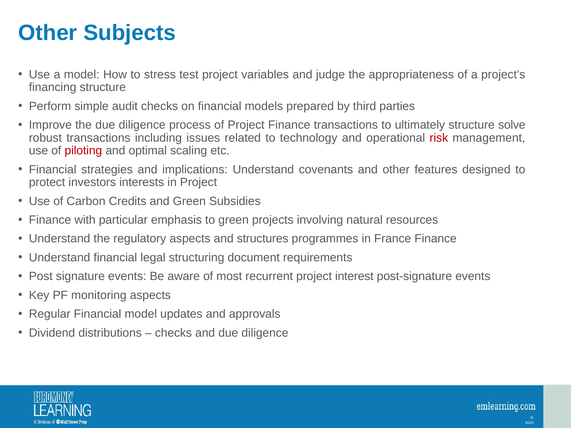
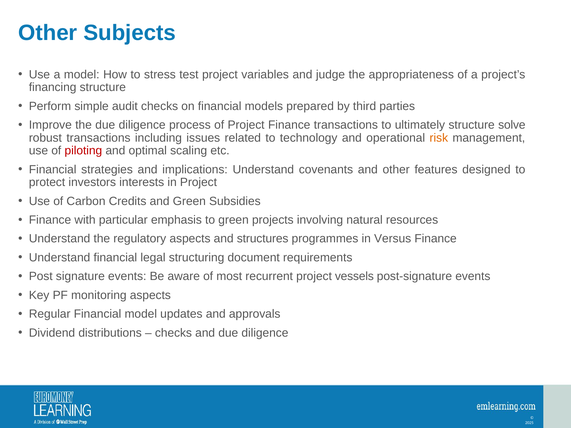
risk colour: red -> orange
France: France -> Versus
interest: interest -> vessels
